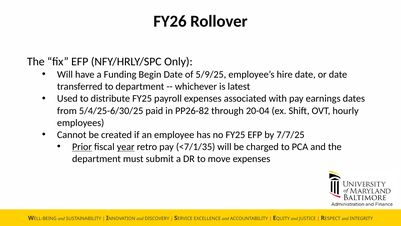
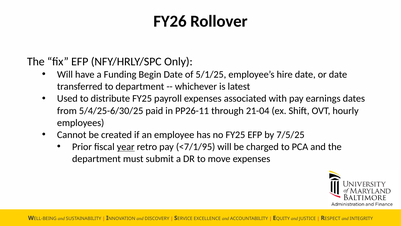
5/9/25: 5/9/25 -> 5/1/25
PP26-82: PP26-82 -> PP26-11
20-04: 20-04 -> 21-04
7/7/25: 7/7/25 -> 7/5/25
Prior underline: present -> none
<7/1/35: <7/1/35 -> <7/1/95
